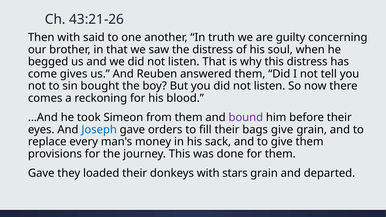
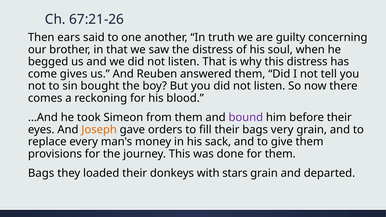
43:21-26: 43:21-26 -> 67:21-26
Then with: with -> ears
Joseph colour: blue -> orange
bags give: give -> very
Gave at (41, 173): Gave -> Bags
